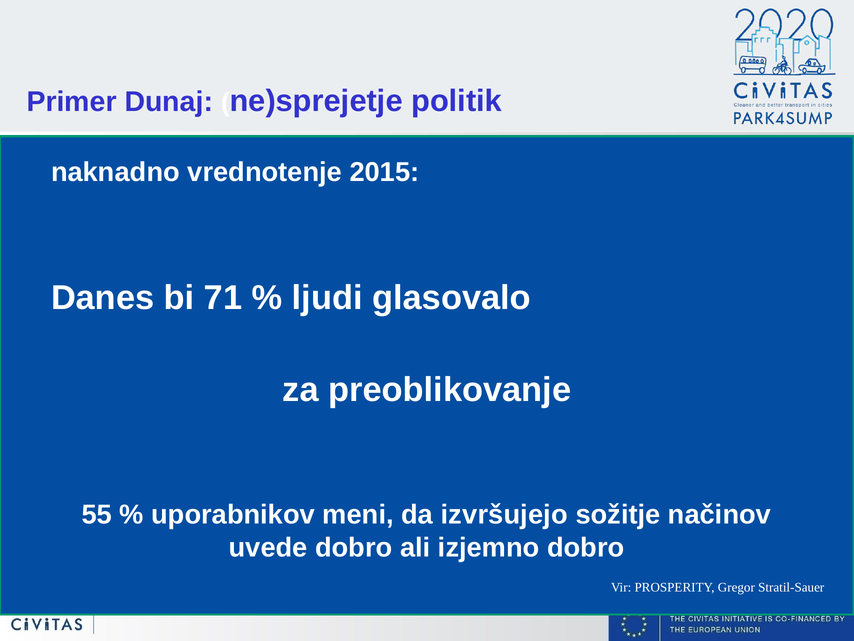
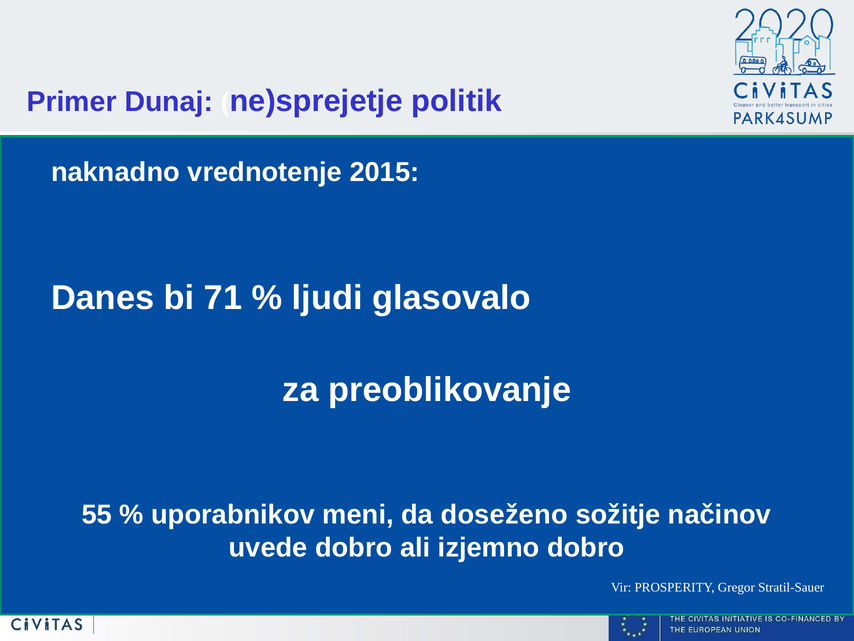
izvršujejo: izvršujejo -> doseženo
